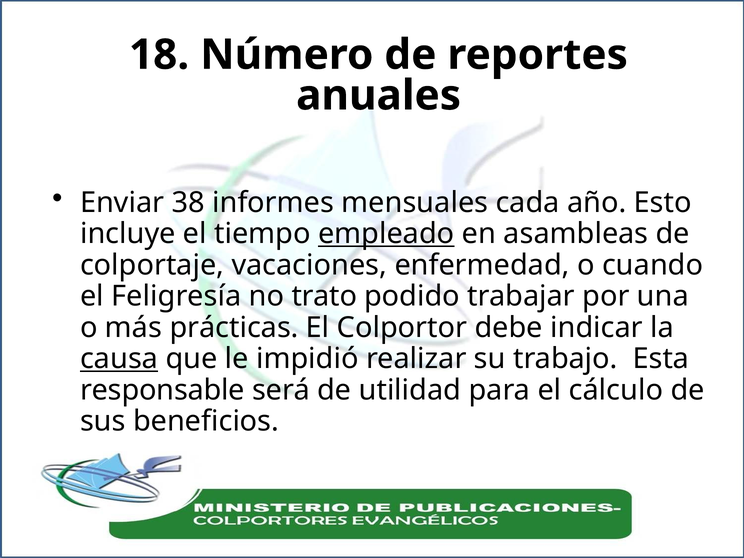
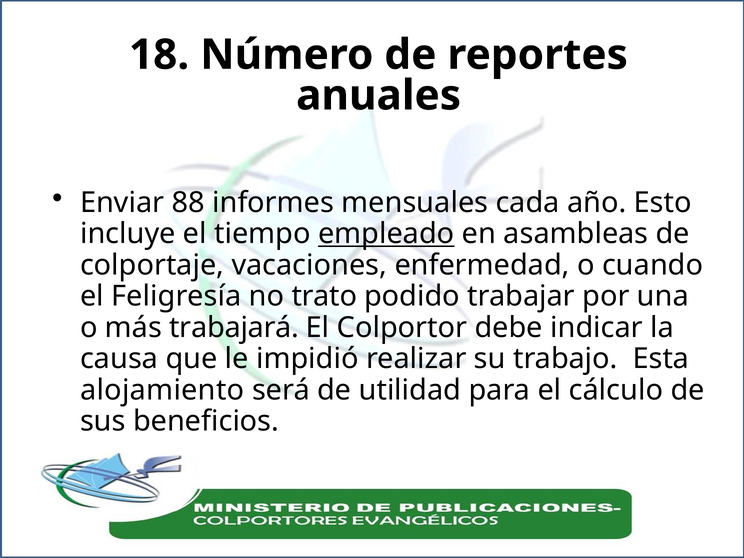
38: 38 -> 88
prácticas: prácticas -> trabajará
causa underline: present -> none
responsable: responsable -> alojamiento
